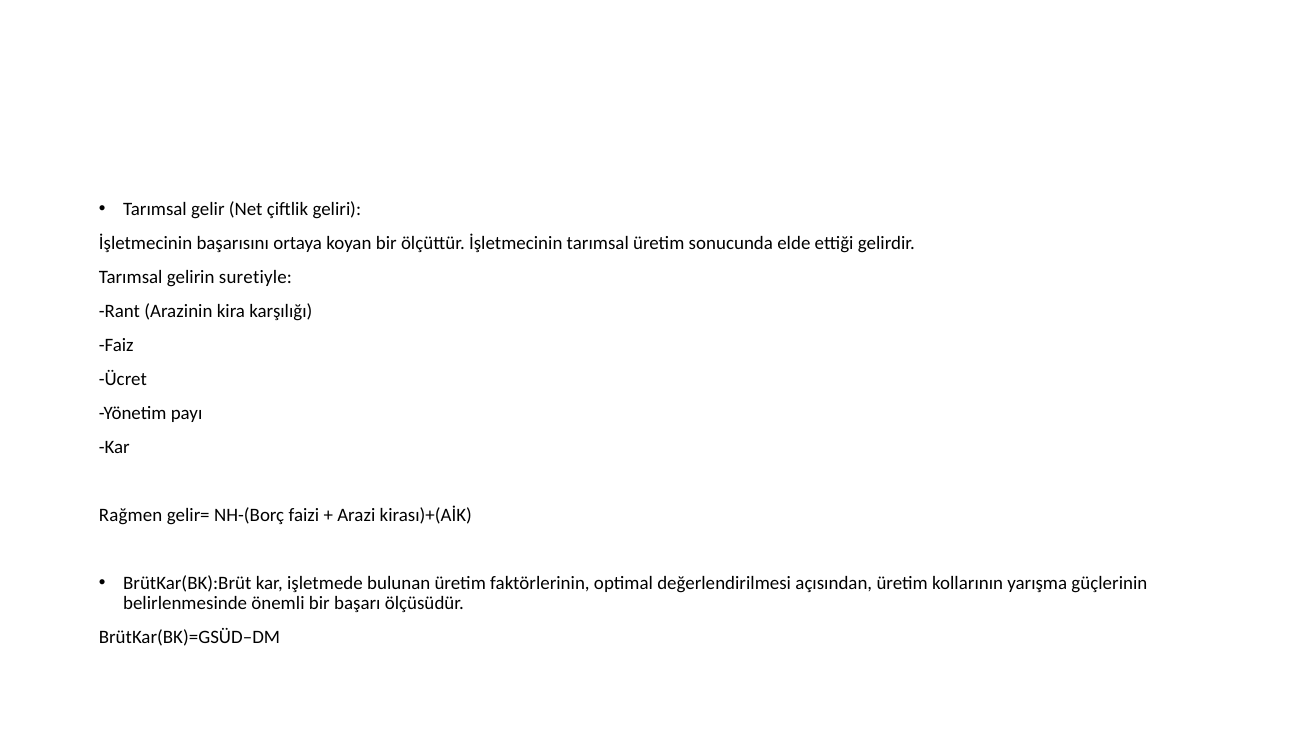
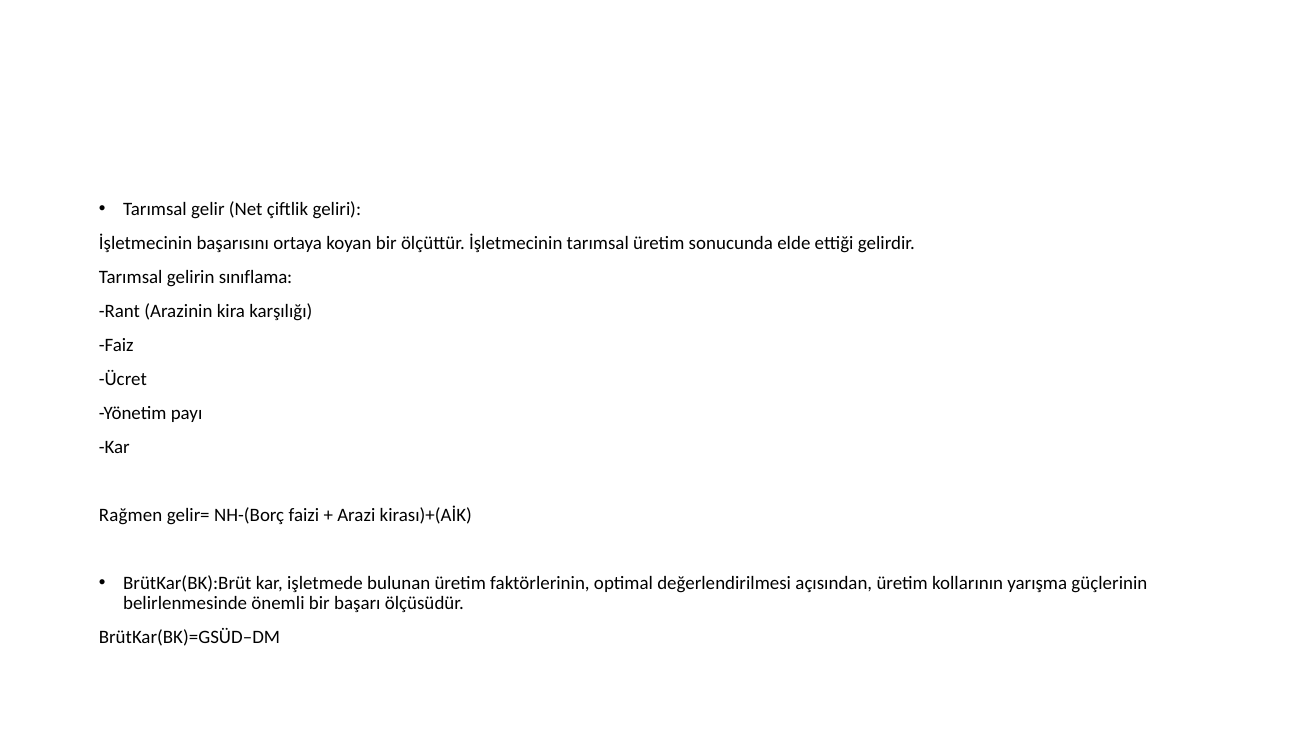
suretiyle: suretiyle -> sınıflama
